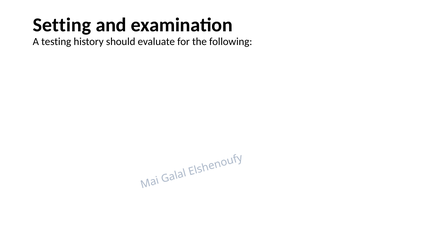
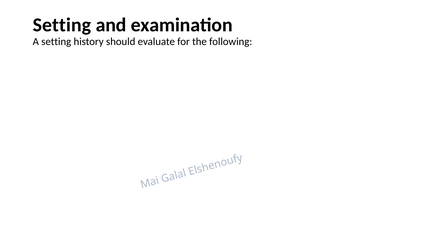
A testing: testing -> setting
